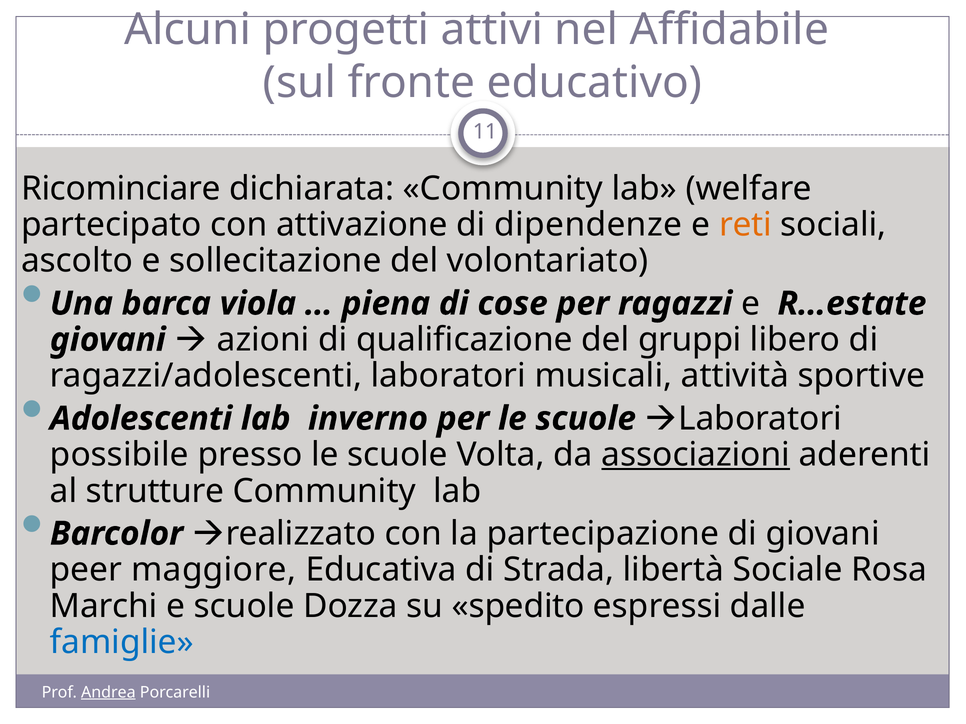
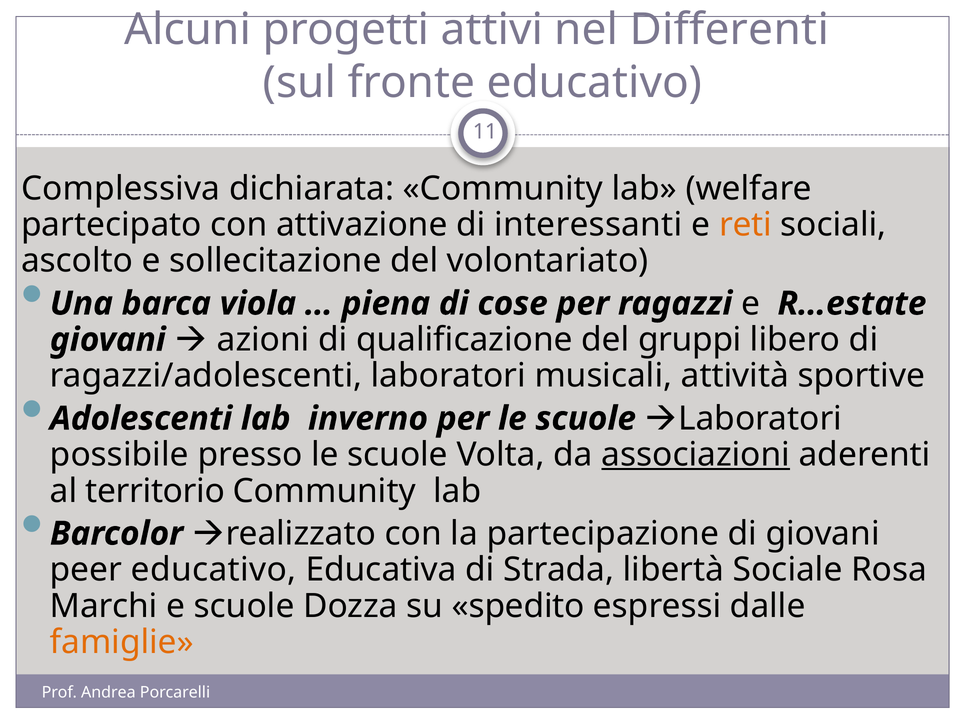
Affidabile: Affidabile -> Differenti
Ricominciare: Ricominciare -> Complessiva
dipendenze: dipendenze -> interessanti
strutture: strutture -> territorio
peer maggiore: maggiore -> educativo
famiglie colour: blue -> orange
Andrea underline: present -> none
